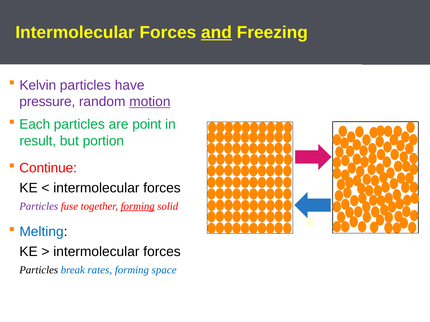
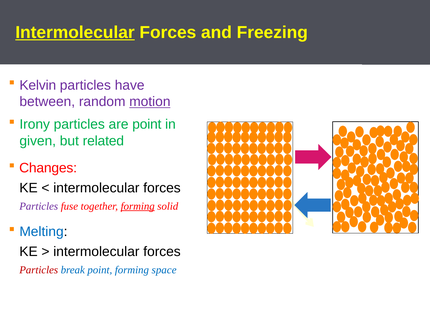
Intermolecular at (75, 32) underline: none -> present
and underline: present -> none
pressure: pressure -> between
Each: Each -> Irony
result: result -> given
portion: portion -> related
Continue: Continue -> Changes
Particles at (39, 270) colour: black -> red
break rates: rates -> point
